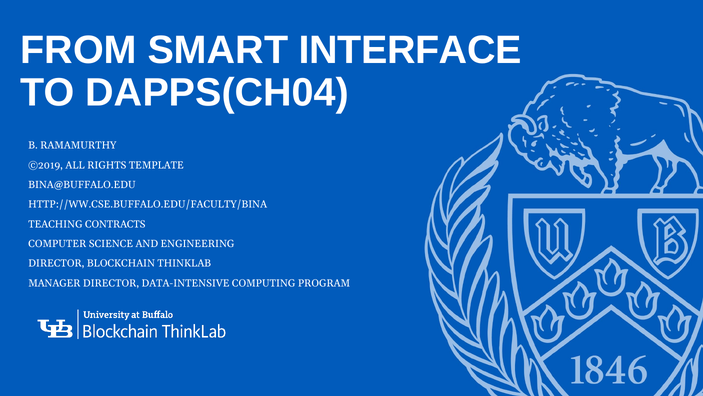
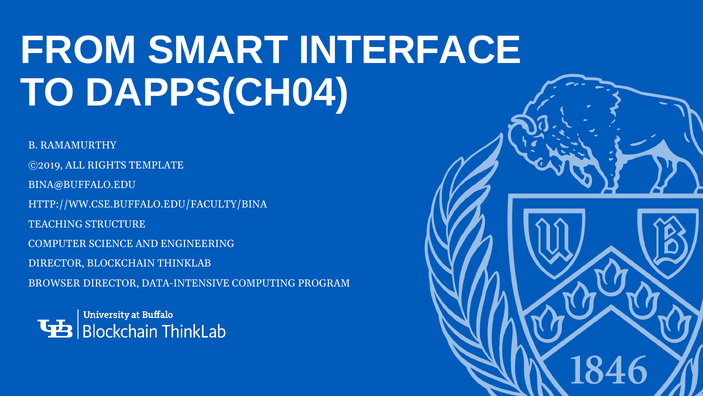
CONTRACTS: CONTRACTS -> STRUCTURE
MANAGER: MANAGER -> BROWSER
